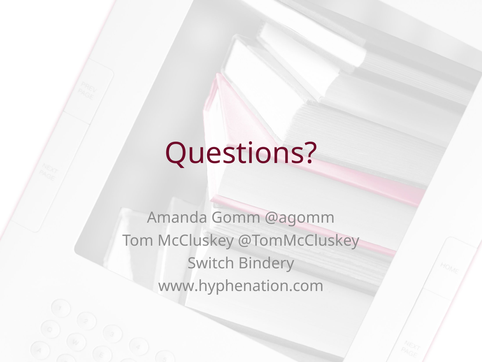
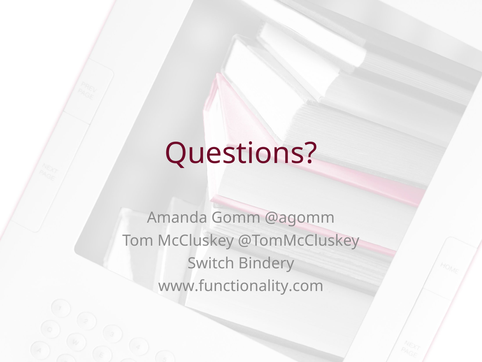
www.hyphenation.com: www.hyphenation.com -> www.functionality.com
